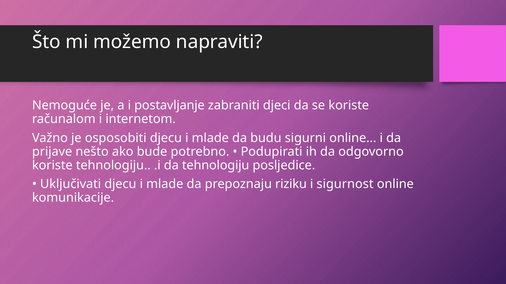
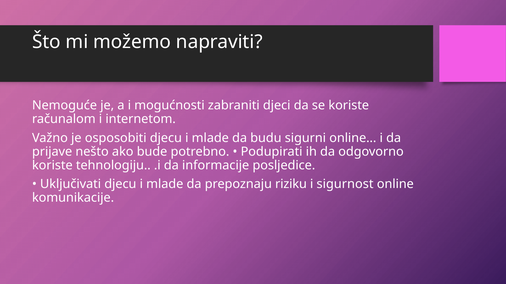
postavljanje: postavljanje -> mogućnosti
da tehnologiju: tehnologiju -> informacije
